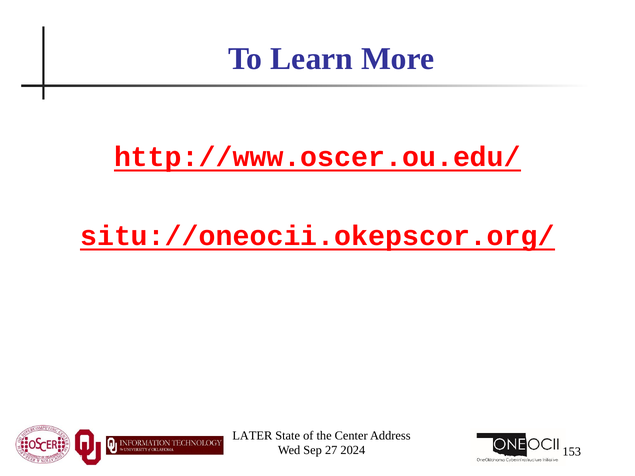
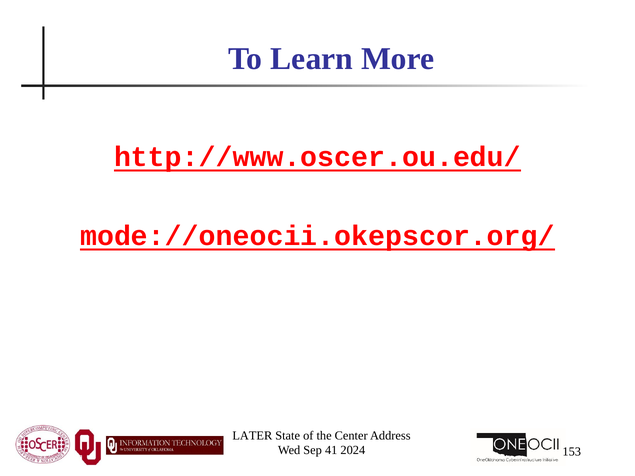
situ://oneocii.okepscor.org/: situ://oneocii.okepscor.org/ -> mode://oneocii.okepscor.org/
27: 27 -> 41
